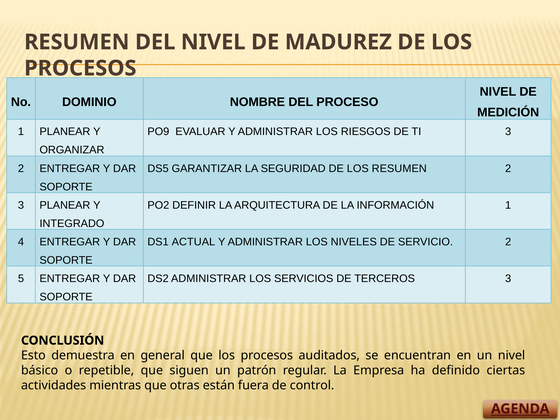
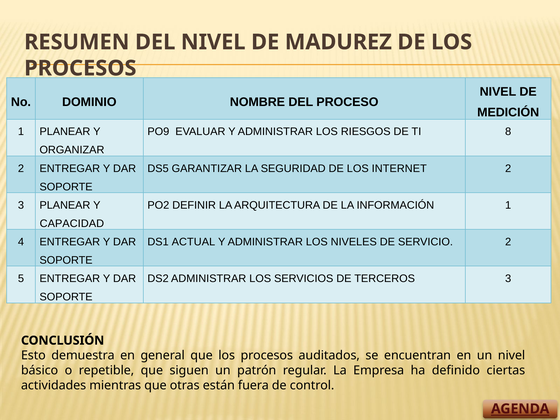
TI 3: 3 -> 8
LOS RESUMEN: RESUMEN -> INTERNET
INTEGRADO: INTEGRADO -> CAPACIDAD
